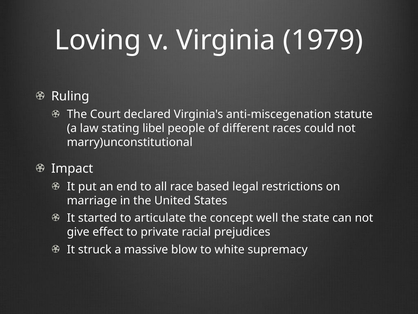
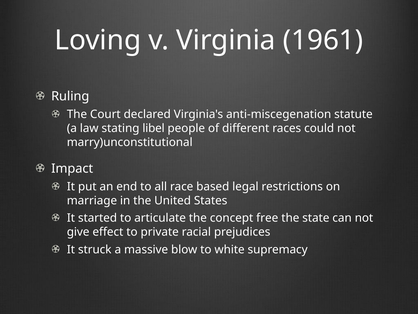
1979: 1979 -> 1961
well: well -> free
